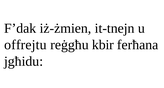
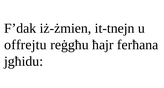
kbir: kbir -> ħajr
